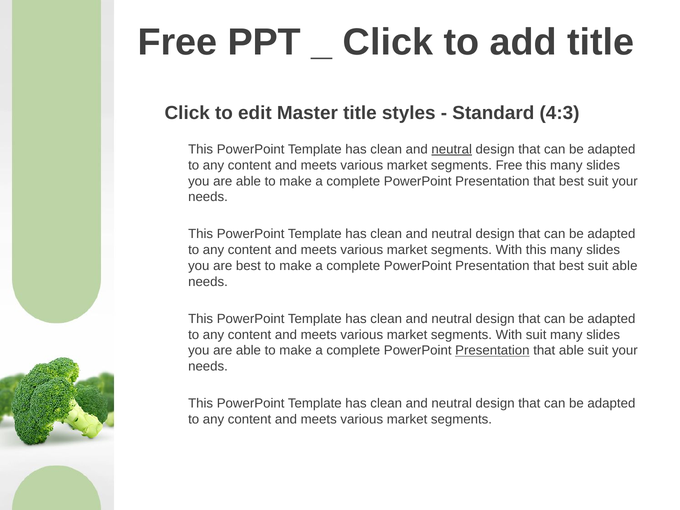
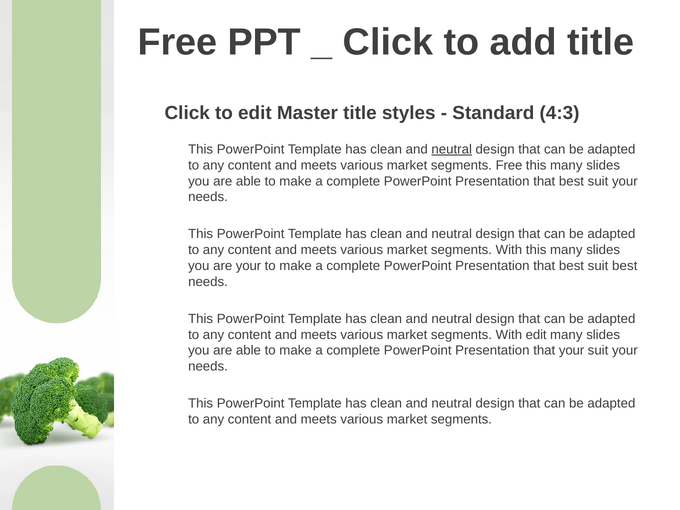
are best: best -> your
suit able: able -> best
With suit: suit -> edit
Presentation at (492, 351) underline: present -> none
that able: able -> your
